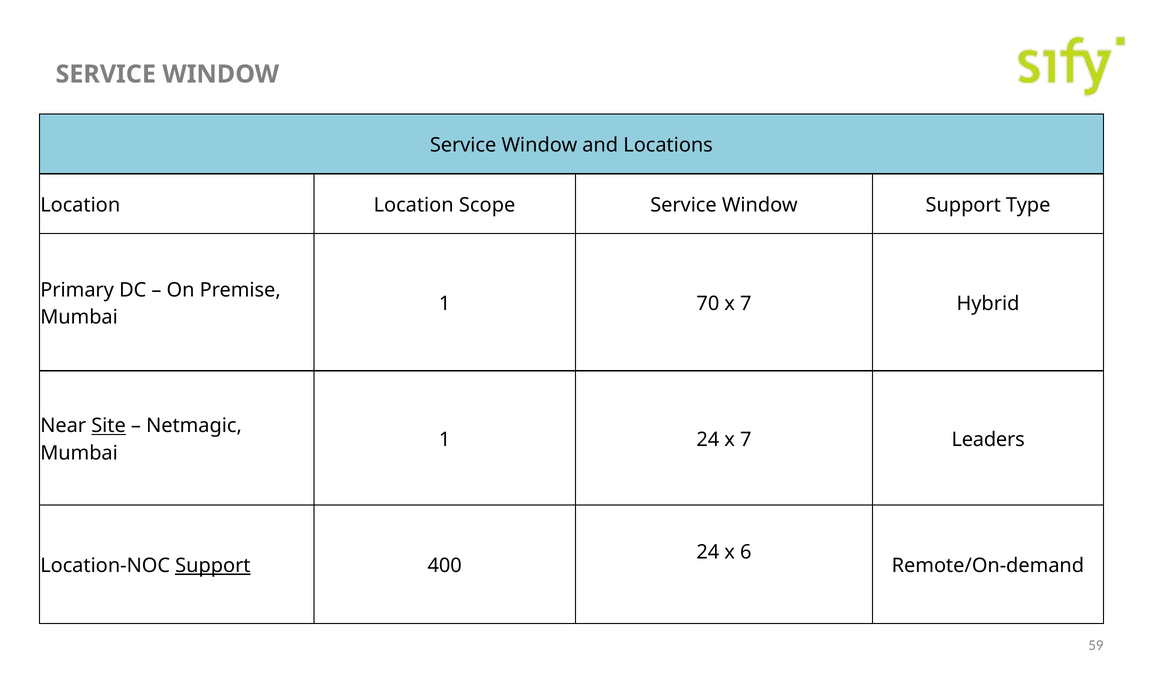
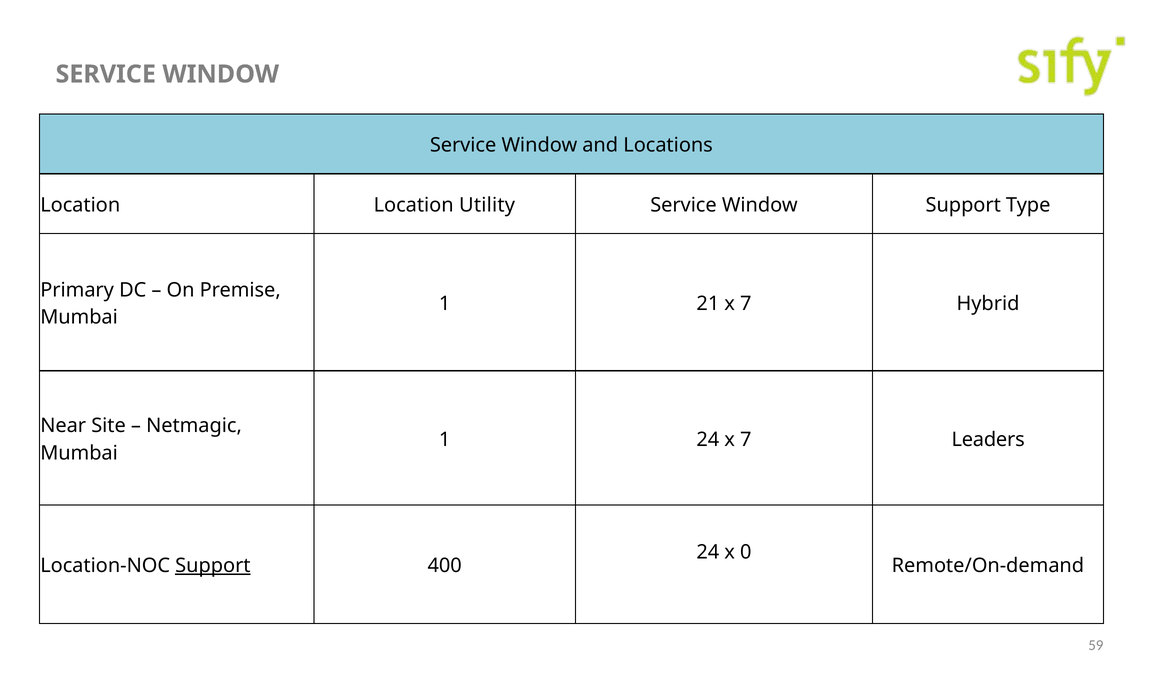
Scope: Scope -> Utility
70: 70 -> 21
Site underline: present -> none
6: 6 -> 0
